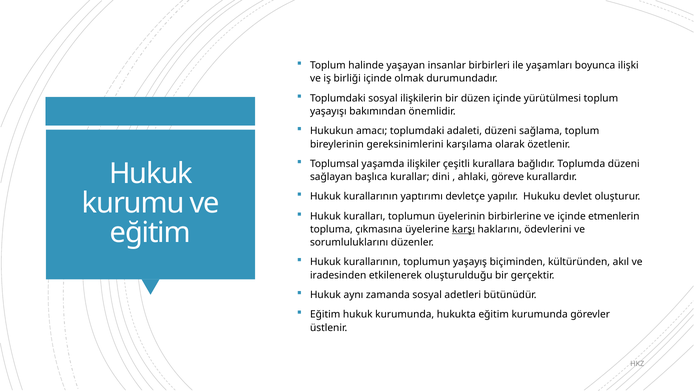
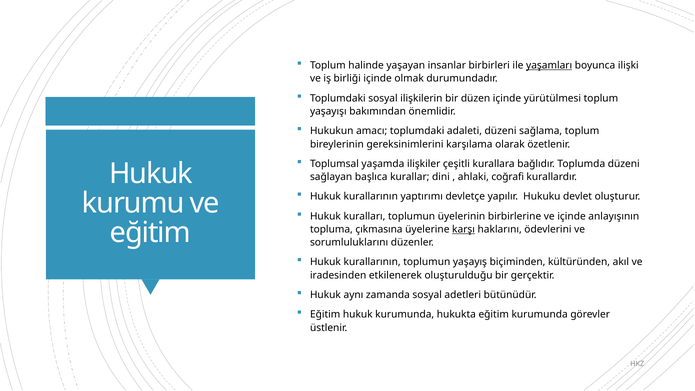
yaşamları underline: none -> present
göreve: göreve -> coğrafi
etmenlerin: etmenlerin -> anlayışının
